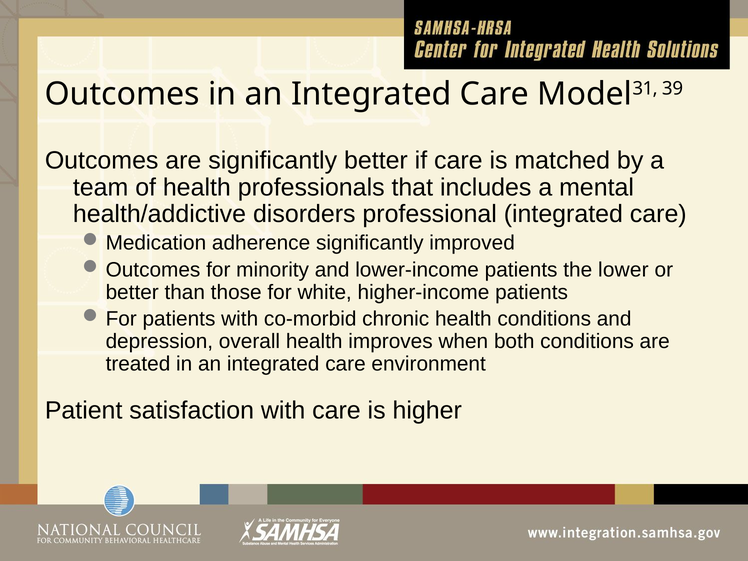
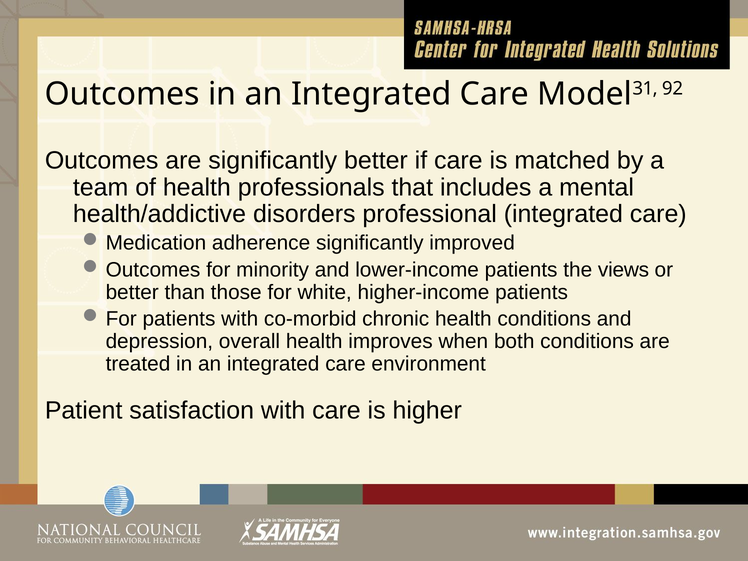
39: 39 -> 92
lower: lower -> views
